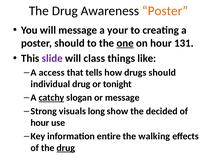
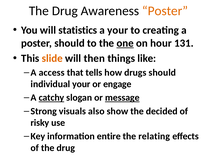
will message: message -> statistics
slide colour: purple -> orange
class: class -> then
individual drug: drug -> your
tonight: tonight -> engage
message at (122, 97) underline: none -> present
long: long -> also
hour at (40, 123): hour -> risky
walking: walking -> relating
drug at (66, 148) underline: present -> none
